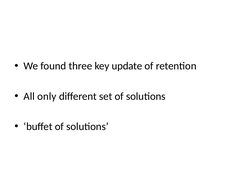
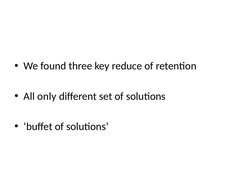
update: update -> reduce
